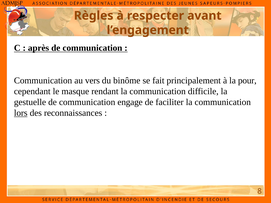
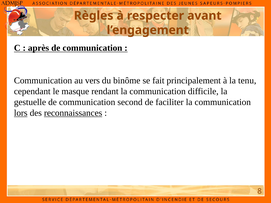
pour: pour -> tenu
engage: engage -> second
reconnaissances underline: none -> present
